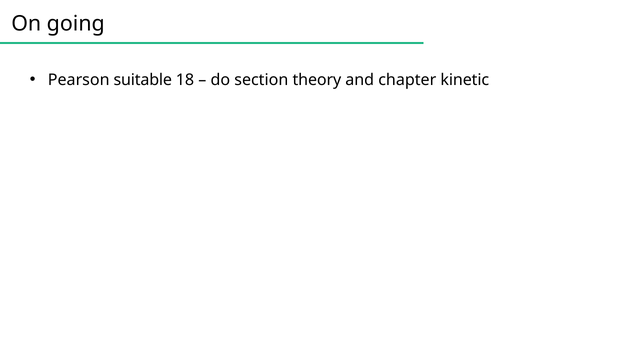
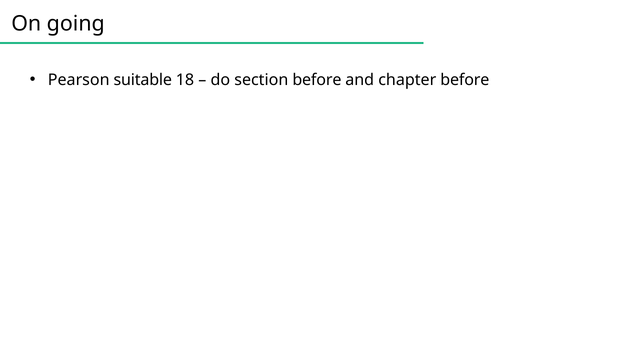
section theory: theory -> before
chapter kinetic: kinetic -> before
